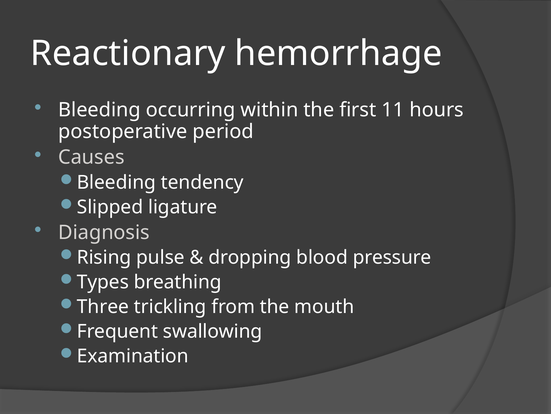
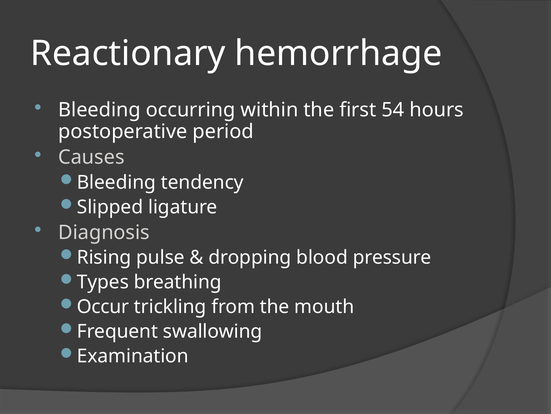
11: 11 -> 54
Three: Three -> Occur
